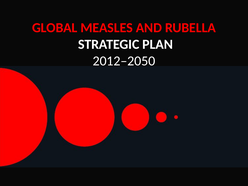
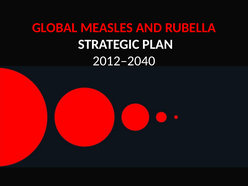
2012–2050: 2012–2050 -> 2012–2040
